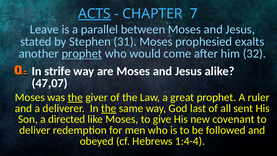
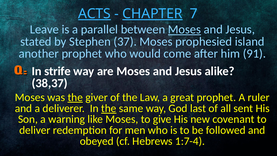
CHAPTER underline: none -> present
Moses at (184, 29) underline: none -> present
31: 31 -> 37
exalts: exalts -> island
prophet at (82, 54) underline: present -> none
32: 32 -> 91
47,07: 47,07 -> 38,37
directed: directed -> warning
1:4-4: 1:4-4 -> 1:7-4
